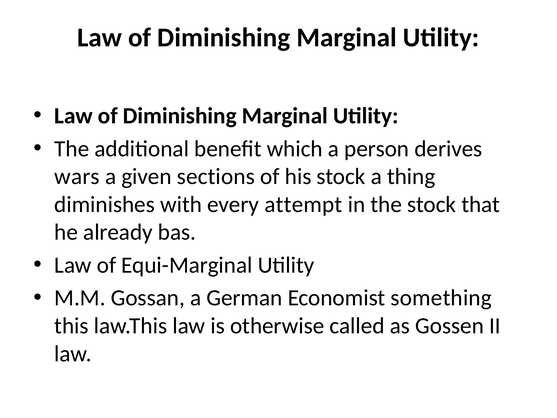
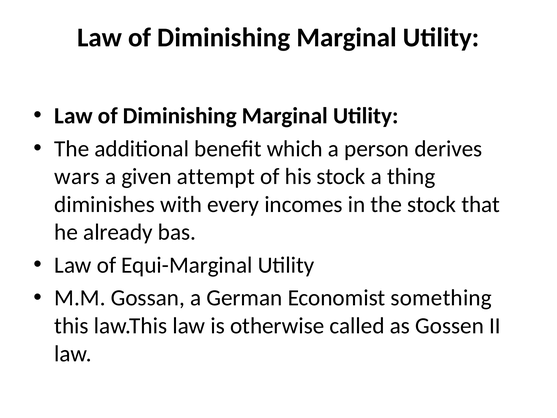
sections: sections -> attempt
attempt: attempt -> incomes
